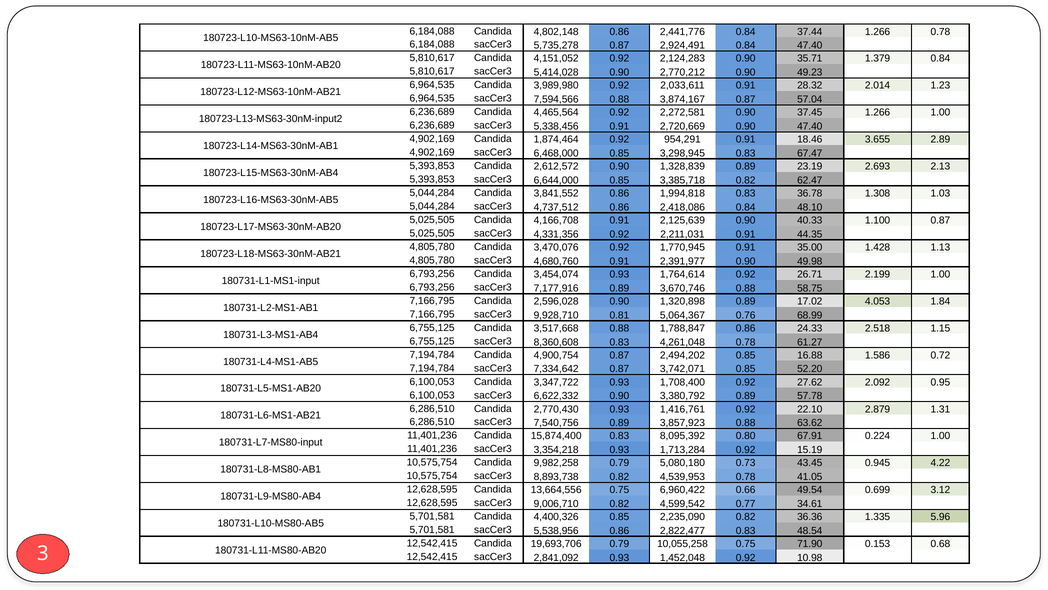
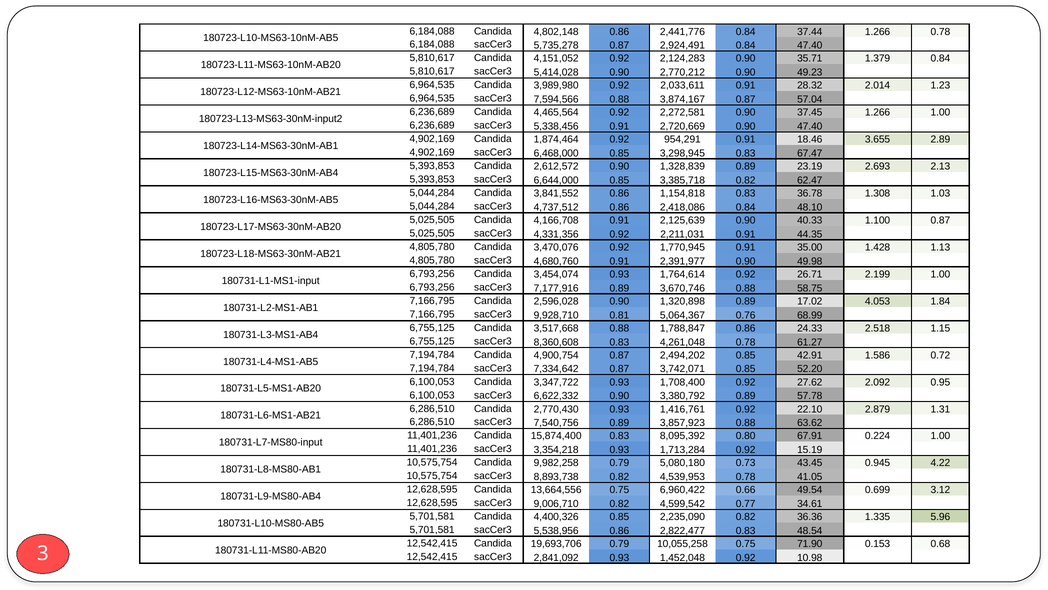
1,994,818: 1,994,818 -> 1,154,818
16.88: 16.88 -> 42.91
